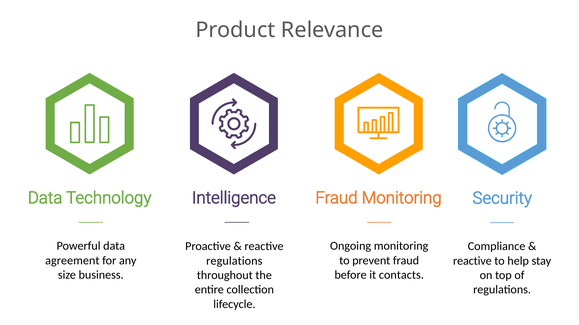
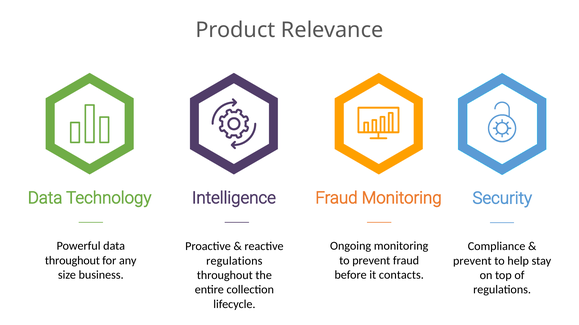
agreement at (72, 261): agreement -> throughout
reactive at (472, 261): reactive -> prevent
